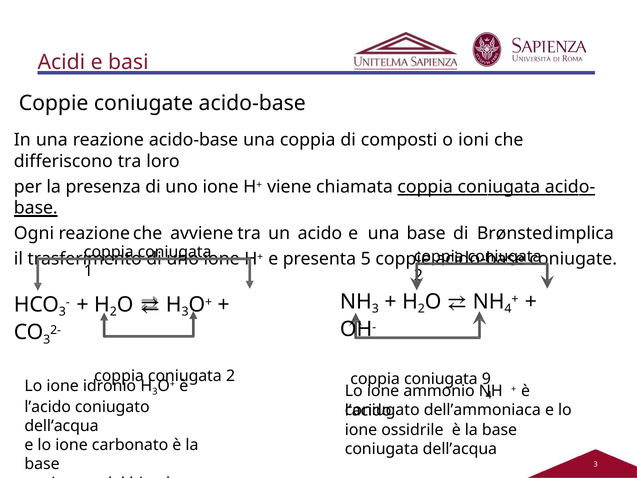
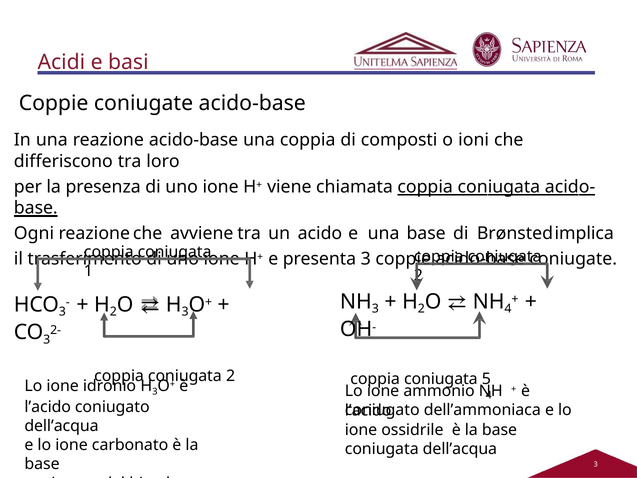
presenta 5: 5 -> 3
9: 9 -> 5
